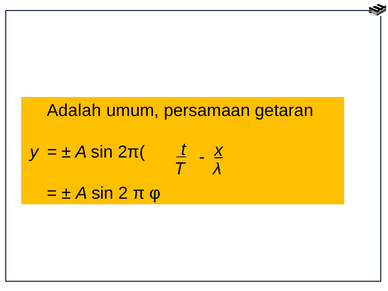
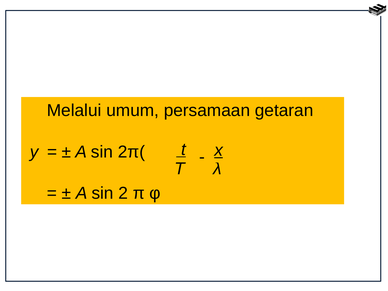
Adalah: Adalah -> Melalui
